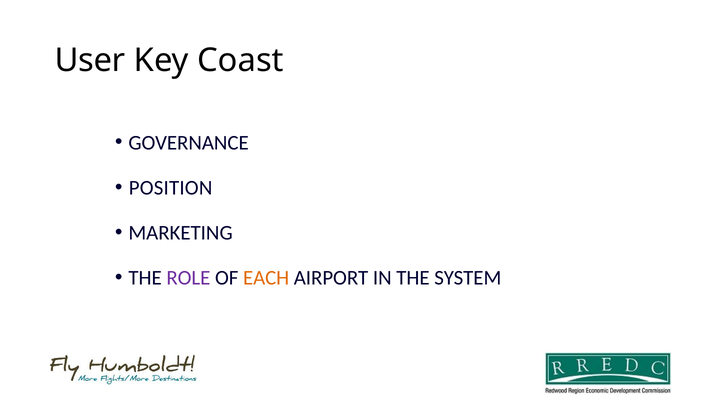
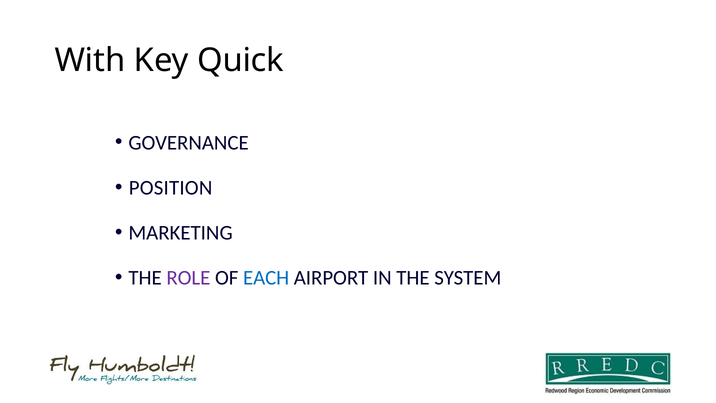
User: User -> With
Coast: Coast -> Quick
EACH colour: orange -> blue
